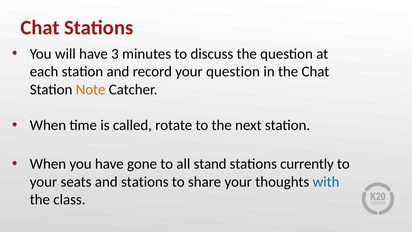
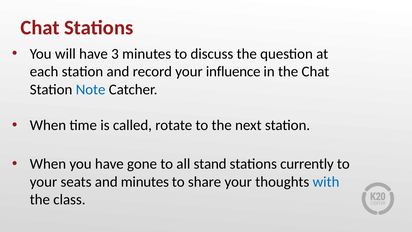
your question: question -> influence
Note colour: orange -> blue
and stations: stations -> minutes
